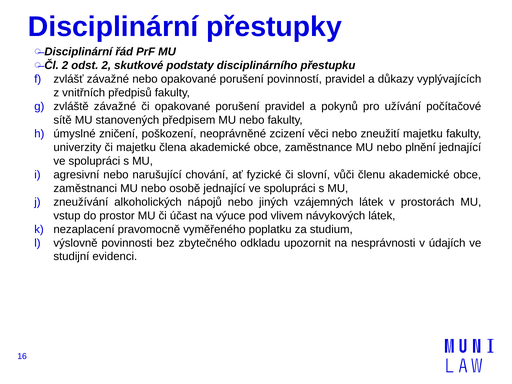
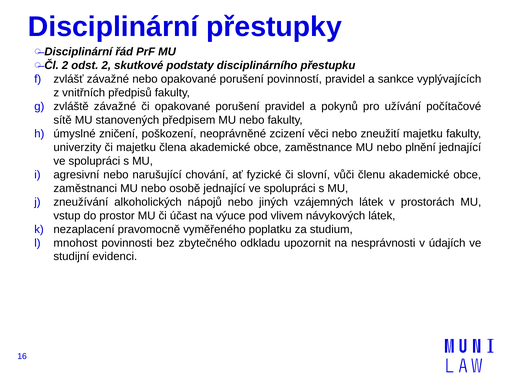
důkazy: důkazy -> sankce
výslovně: výslovně -> mnohost
